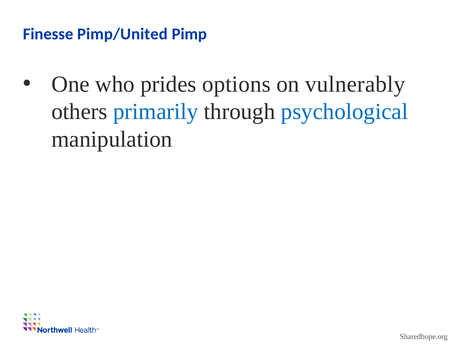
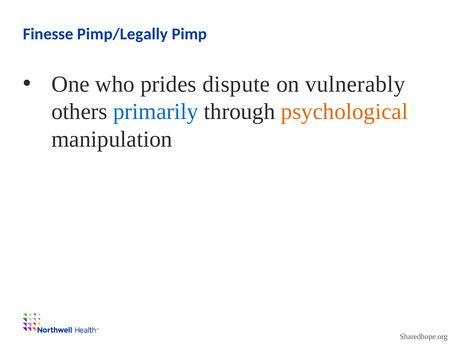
Pimp/United: Pimp/United -> Pimp/Legally
options: options -> dispute
psychological colour: blue -> orange
